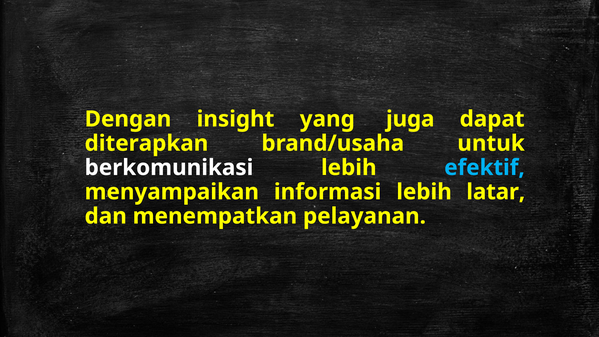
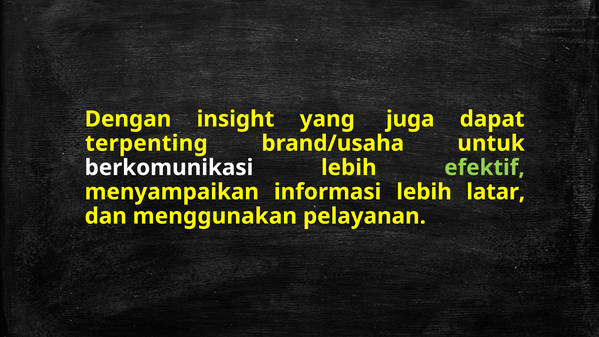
diterapkan: diterapkan -> terpenting
efektif colour: light blue -> light green
menempatkan: menempatkan -> menggunakan
